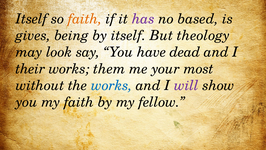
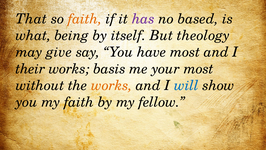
Itself at (31, 19): Itself -> That
gives: gives -> what
look: look -> give
have dead: dead -> most
them: them -> basis
works at (112, 85) colour: blue -> orange
will colour: purple -> blue
